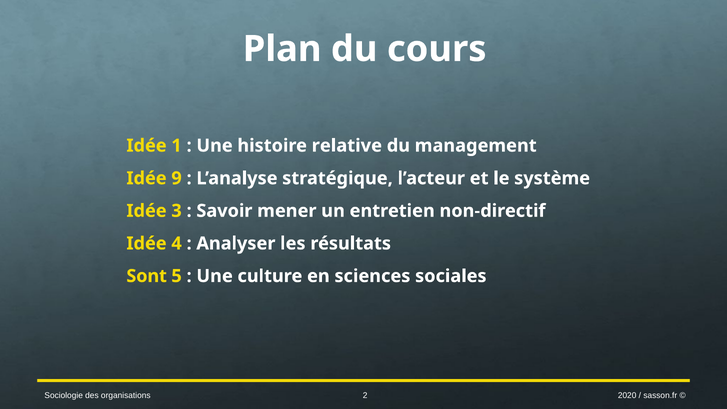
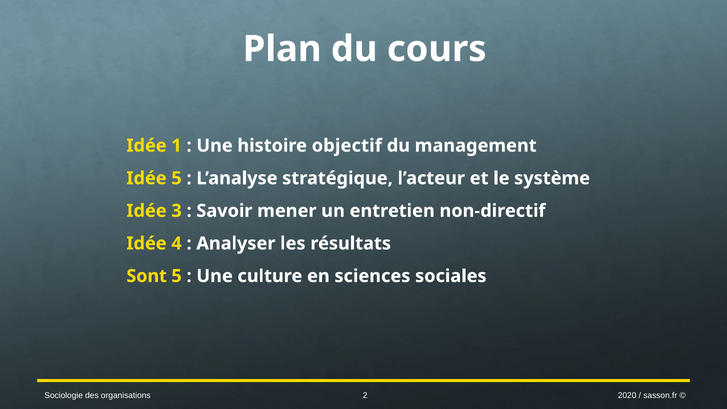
relative: relative -> objectif
Idée 9: 9 -> 5
